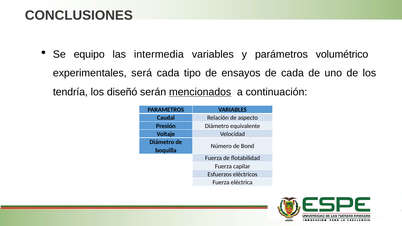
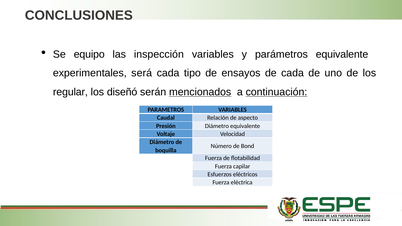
intermedia: intermedia -> inspección
parámetros volumétrico: volumétrico -> equivalente
tendría: tendría -> regular
continuación underline: none -> present
